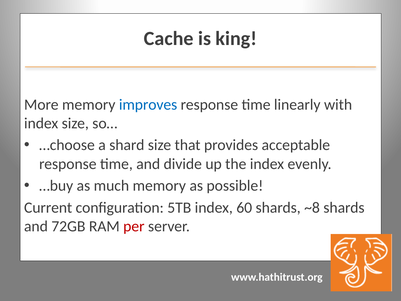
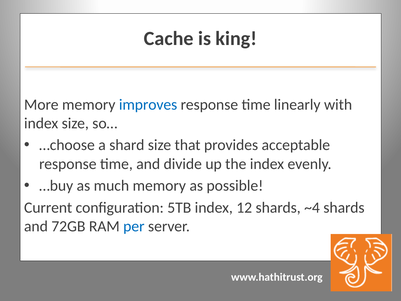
60: 60 -> 12
~8: ~8 -> ~4
per colour: red -> blue
